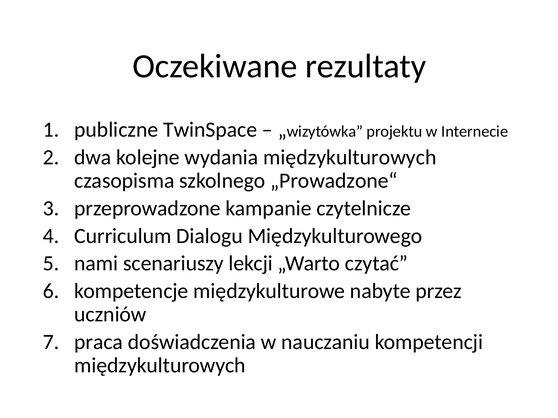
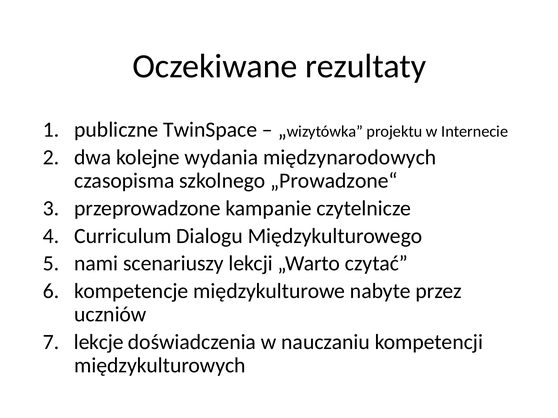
wydania międzykulturowych: międzykulturowych -> międzynarodowych
praca: praca -> lekcje
